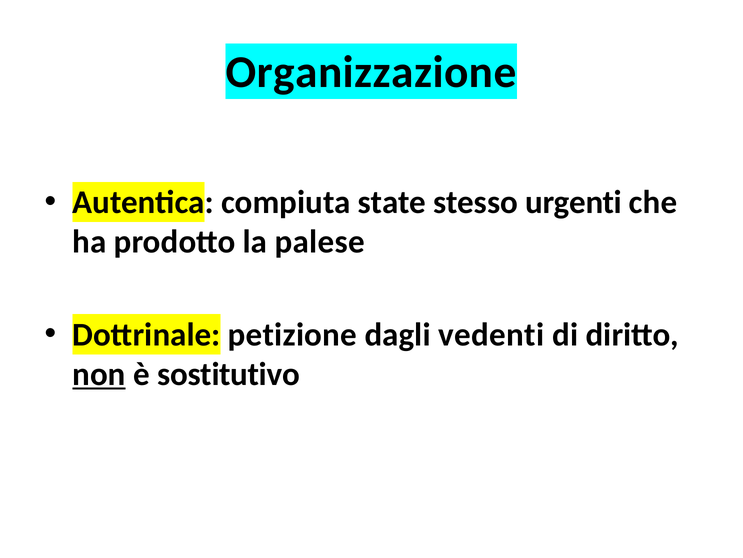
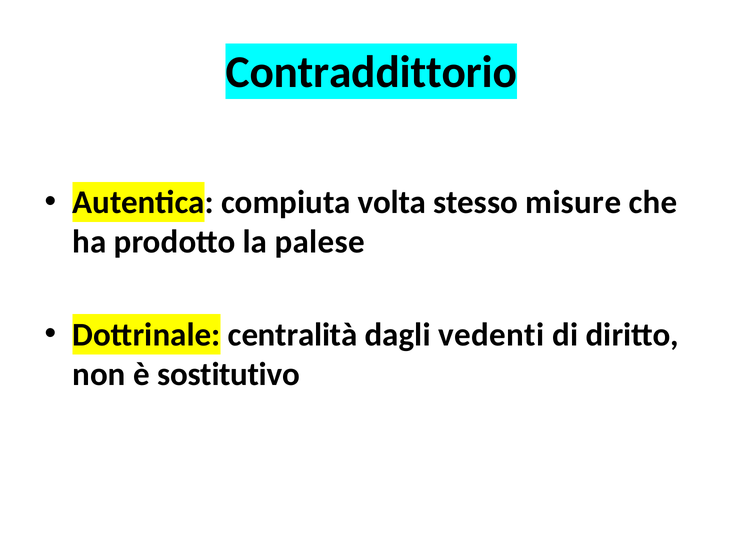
Organizzazione: Organizzazione -> Contraddittorio
state: state -> volta
urgenti: urgenti -> misure
petizione: petizione -> centralità
non underline: present -> none
